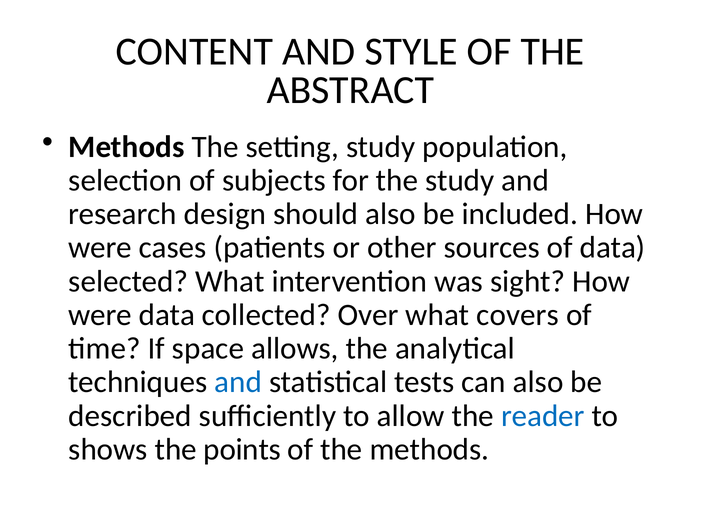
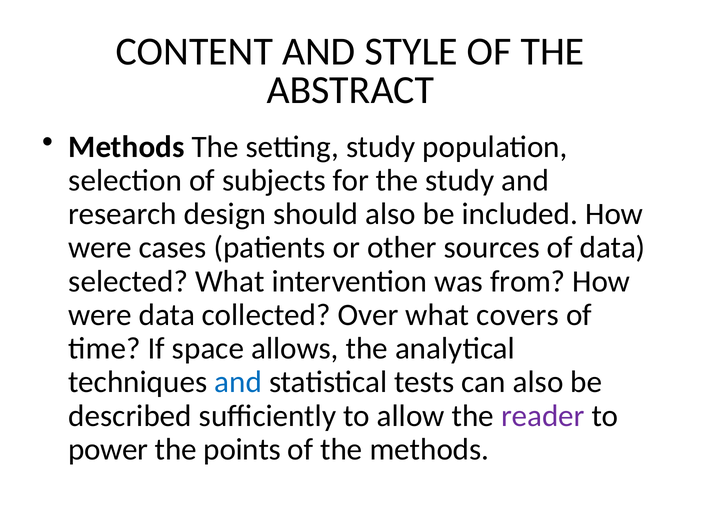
sight: sight -> from
reader colour: blue -> purple
shows: shows -> power
